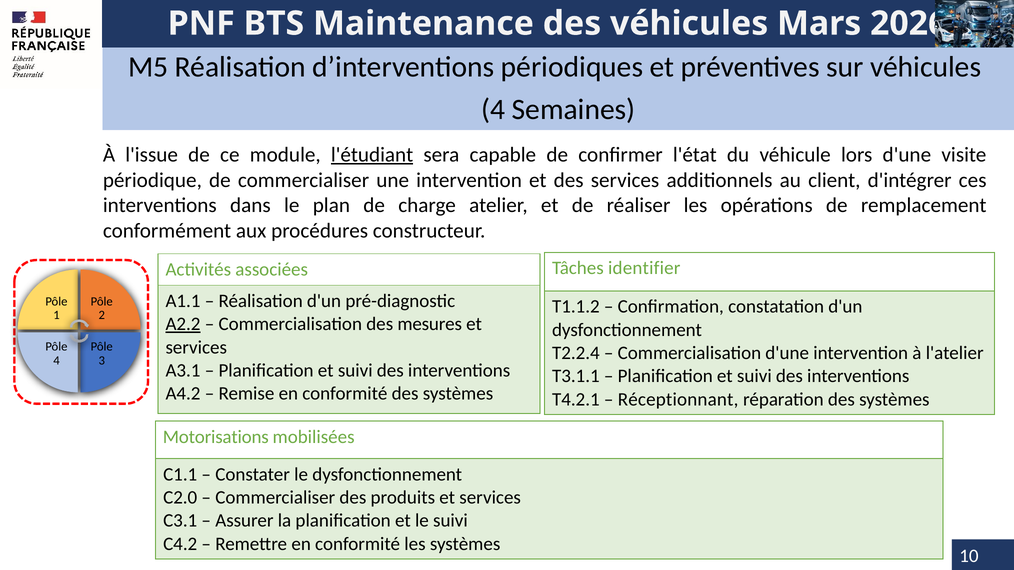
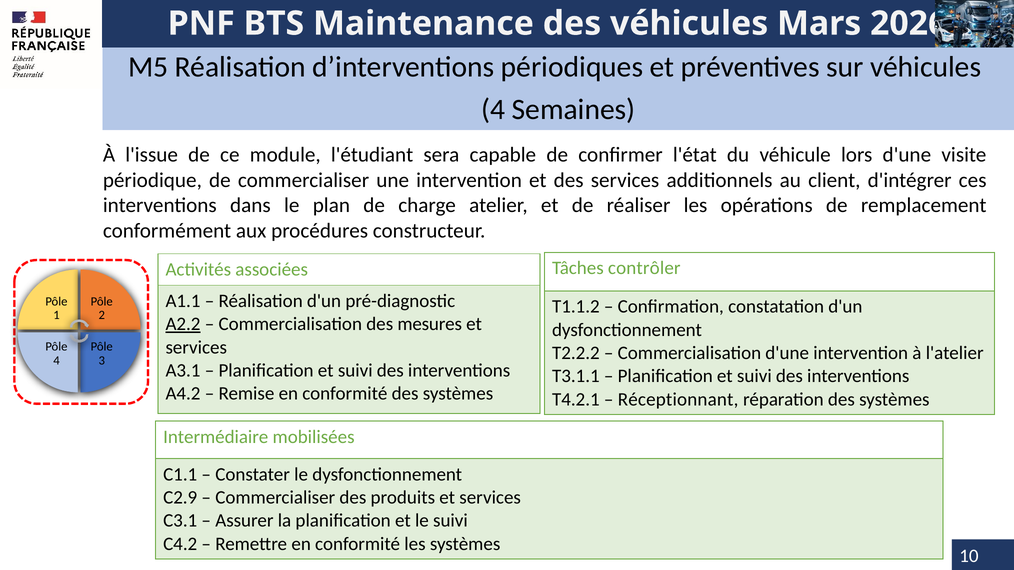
l'étudiant underline: present -> none
identifier: identifier -> contrôler
T2.2.4: T2.2.4 -> T2.2.2
Motorisations: Motorisations -> Intermédiaire
C2.0: C2.0 -> C2.9
